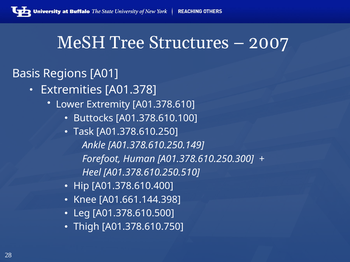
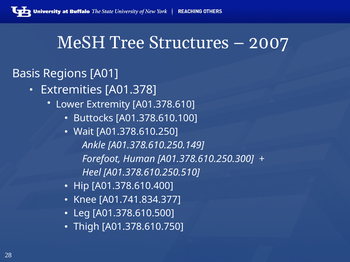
Task: Task -> Wait
A01.661.144.398: A01.661.144.398 -> A01.741.834.377
